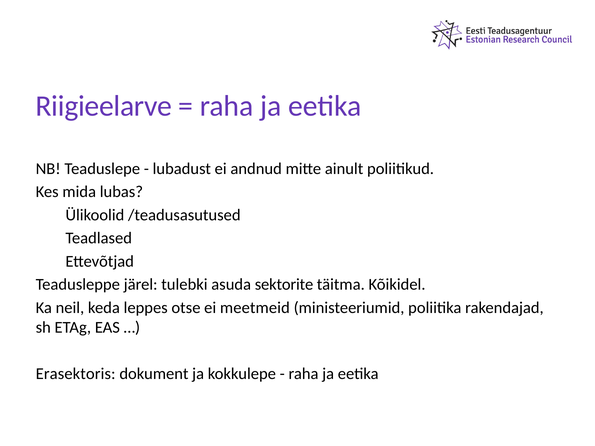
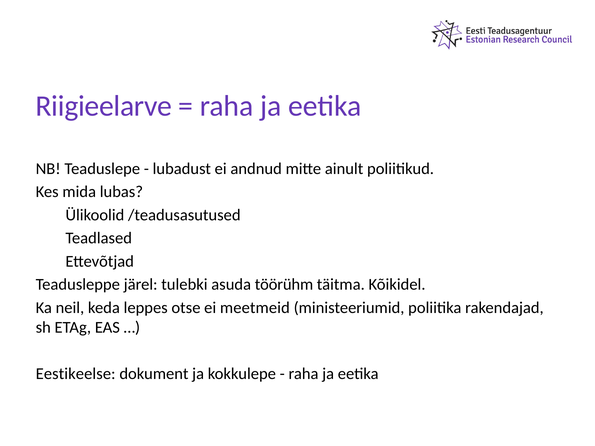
sektorite: sektorite -> töörühm
Erasektoris: Erasektoris -> Eestikeelse
